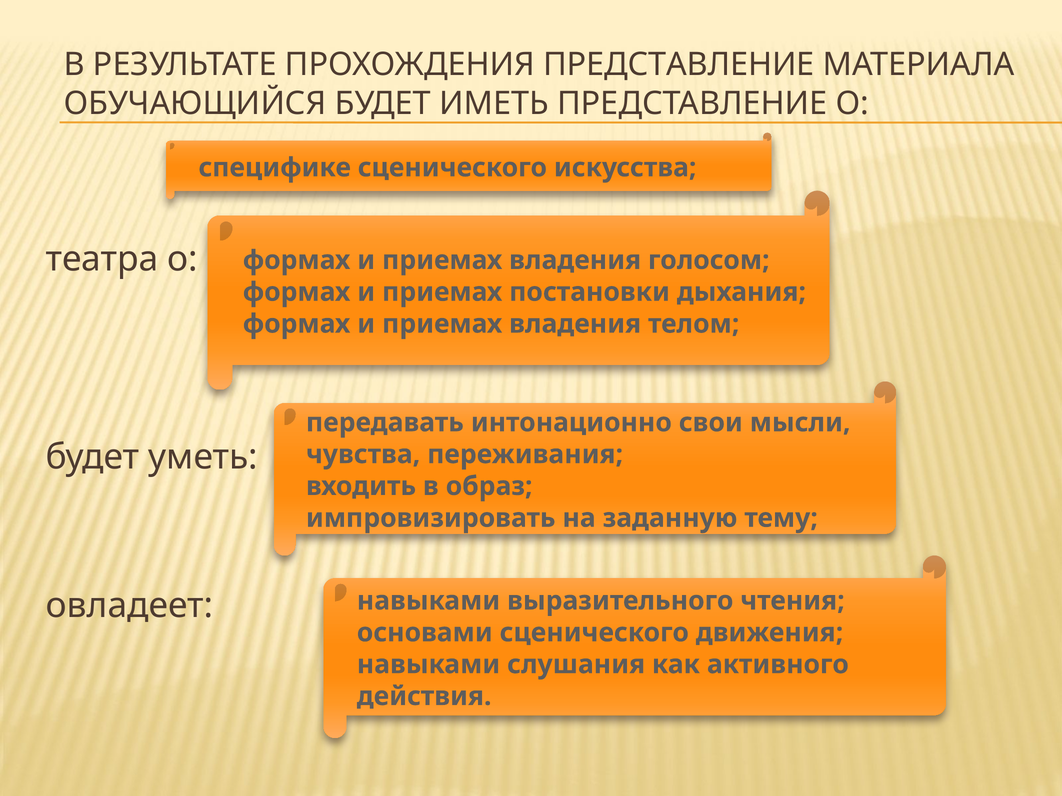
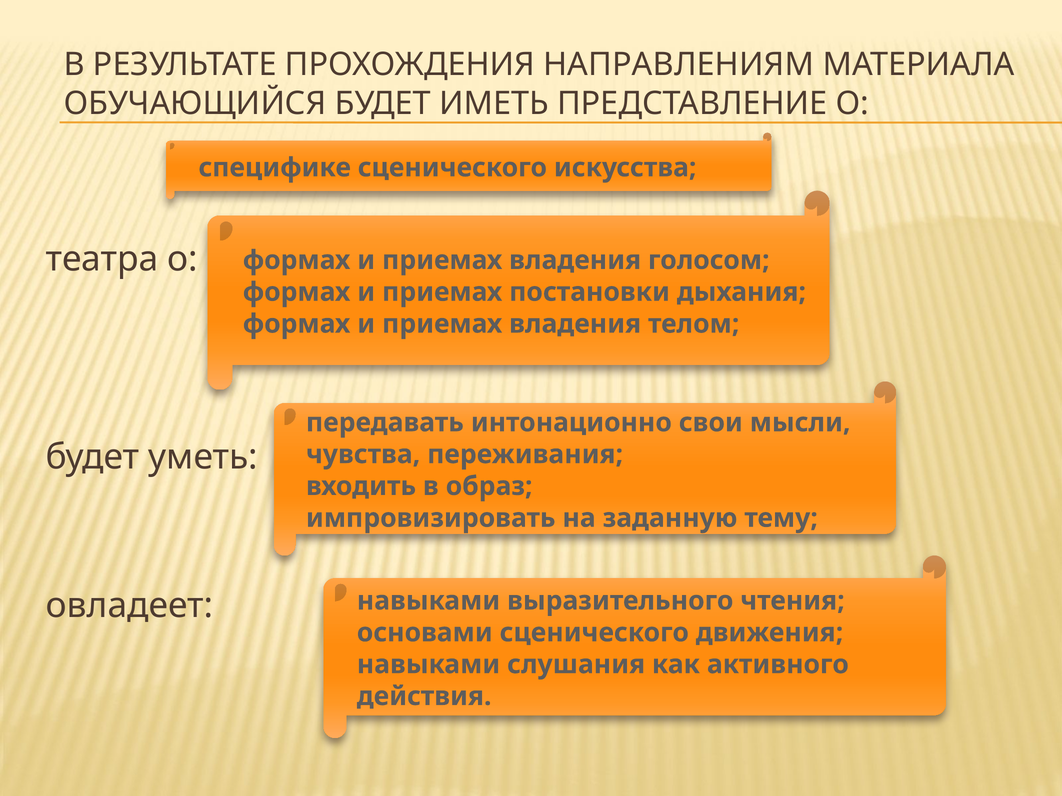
ПРОХОЖДЕНИЯ ПРЕДСТАВЛЕНИЕ: ПРЕДСТАВЛЕНИЕ -> НАПРАВЛЕНИЯМ
